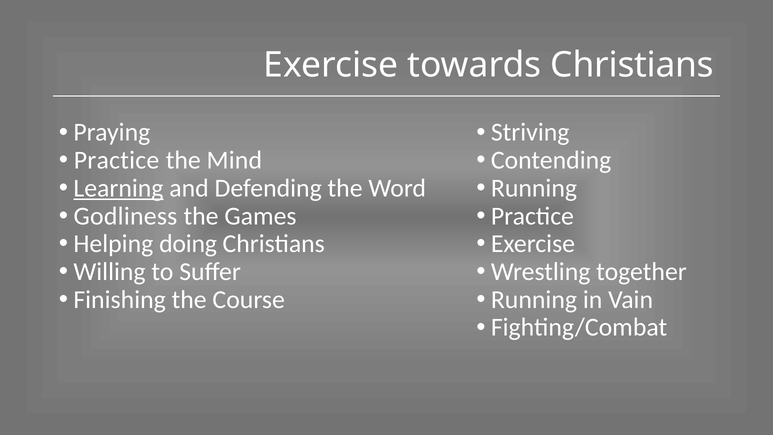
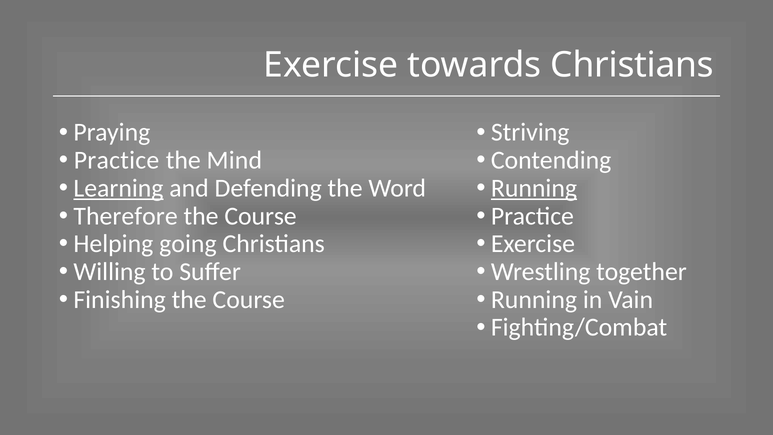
Running at (534, 188) underline: none -> present
Godliness: Godliness -> Therefore
Games at (260, 216): Games -> Course
doing: doing -> going
